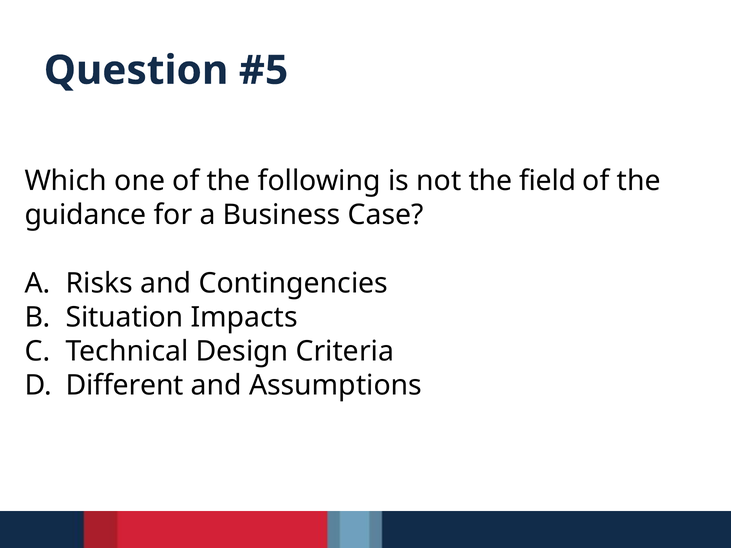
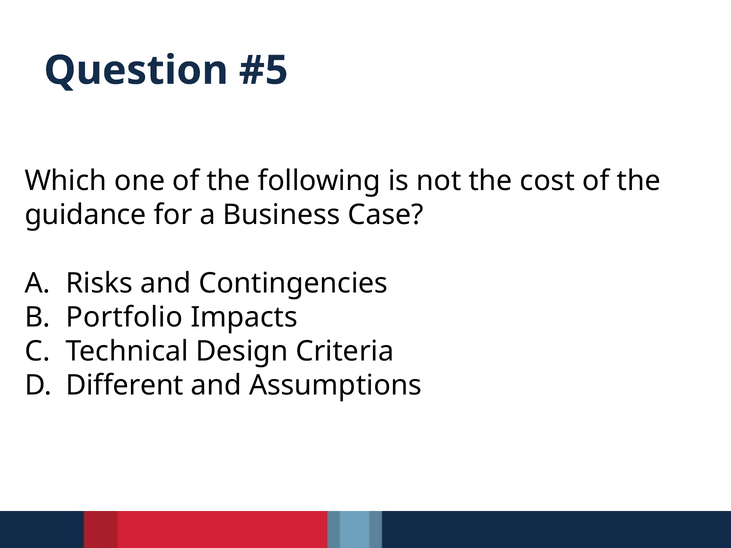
field: field -> cost
Situation: Situation -> Portfolio
